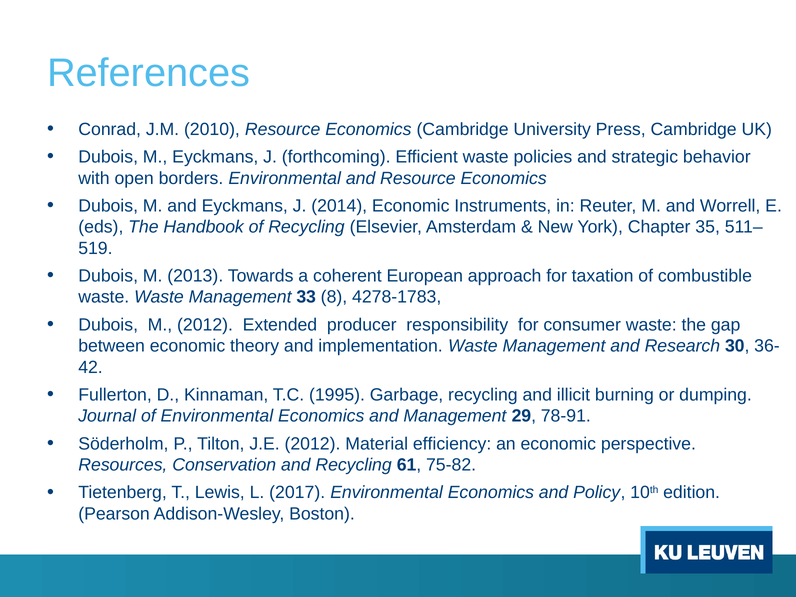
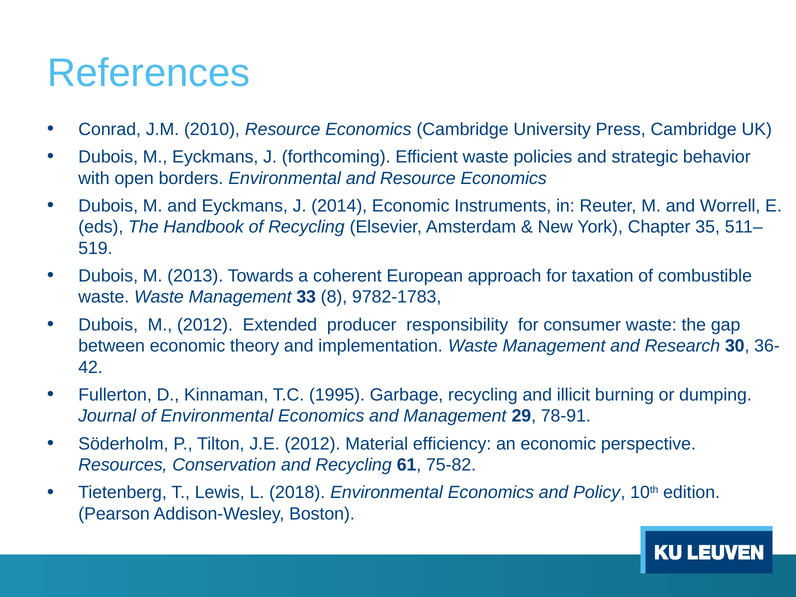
4278-1783: 4278-1783 -> 9782-1783
2017: 2017 -> 2018
